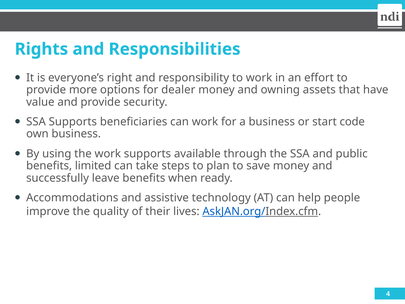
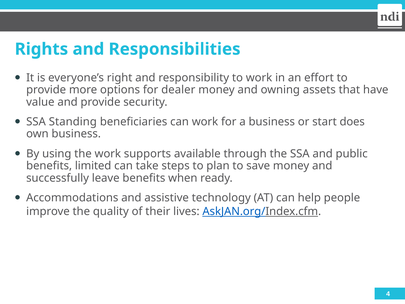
SSA Supports: Supports -> Standing
code: code -> does
